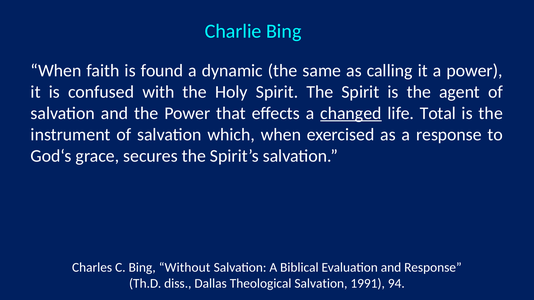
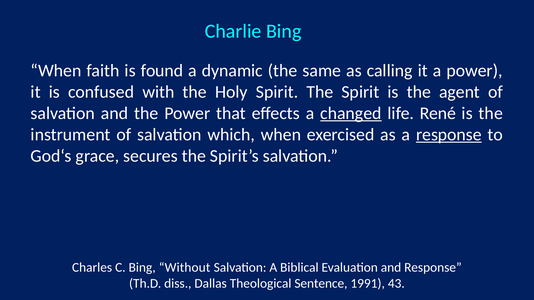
Total: Total -> René
response at (449, 135) underline: none -> present
Theological Salvation: Salvation -> Sentence
94: 94 -> 43
